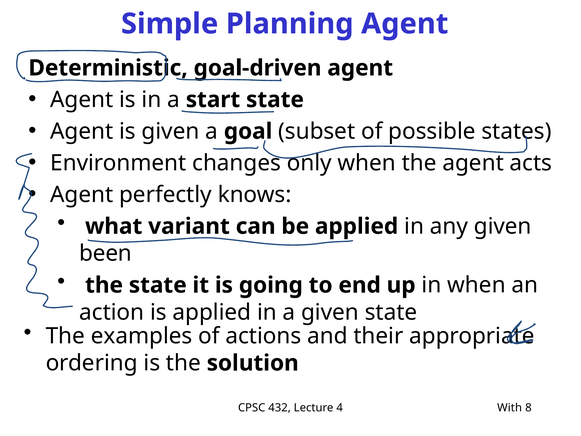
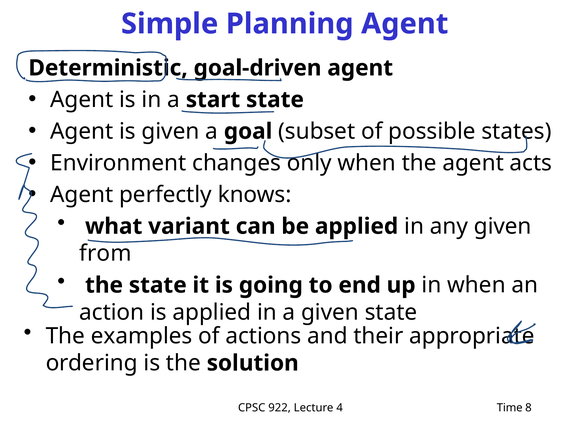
been: been -> from
432: 432 -> 922
With: With -> Time
